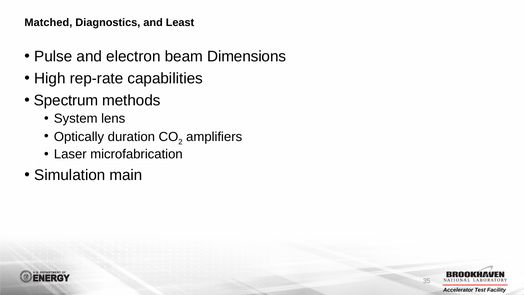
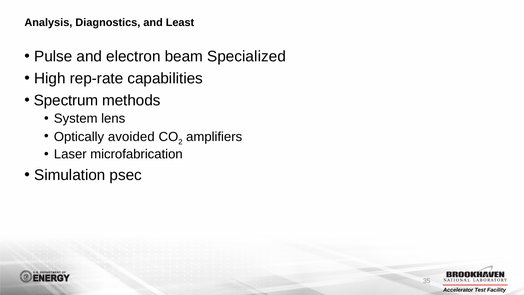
Matched: Matched -> Analysis
Dimensions: Dimensions -> Specialized
duration: duration -> avoided
main: main -> psec
